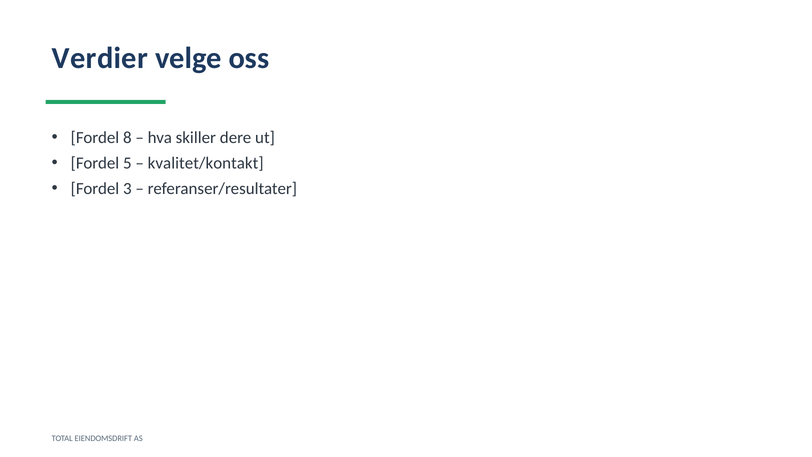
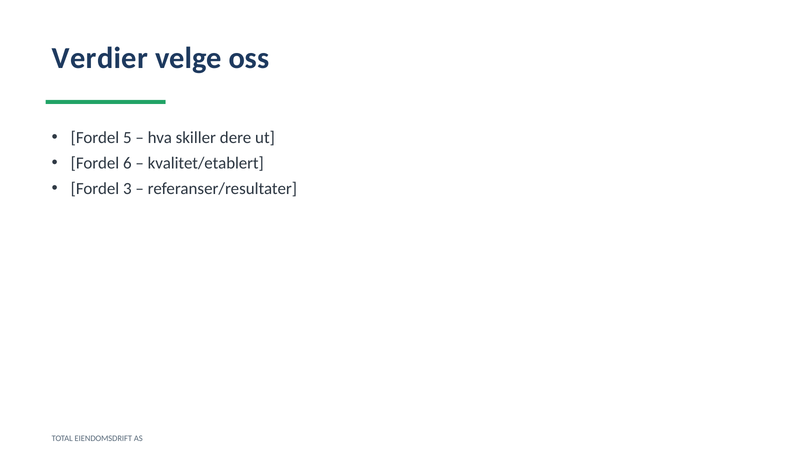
8: 8 -> 5
5: 5 -> 6
kvalitet/kontakt: kvalitet/kontakt -> kvalitet/etablert
